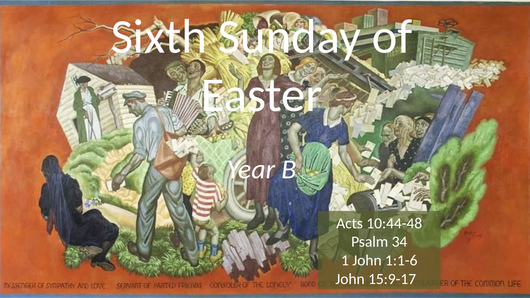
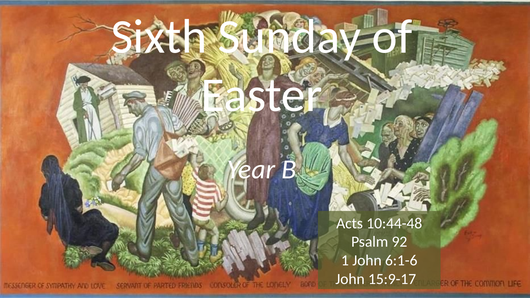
34: 34 -> 92
1:1-6: 1:1-6 -> 6:1-6
